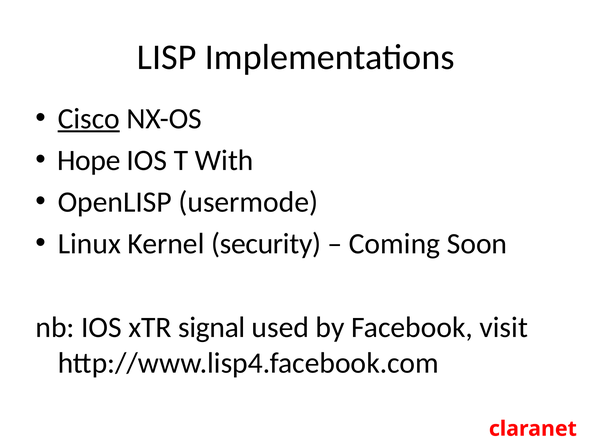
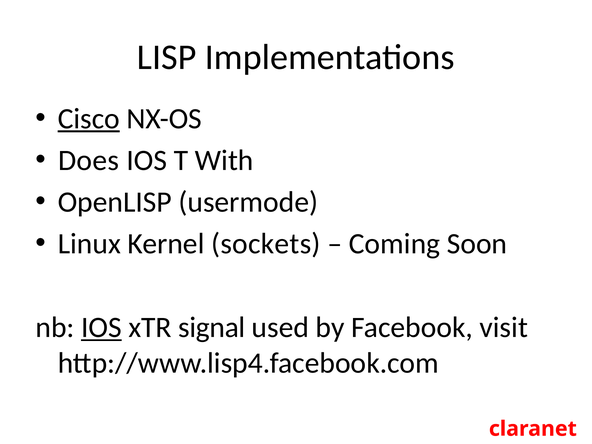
Hope: Hope -> Does
security: security -> sockets
IOS at (101, 327) underline: none -> present
